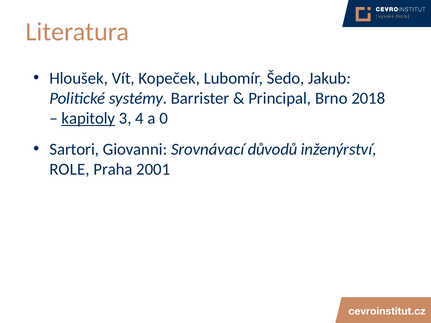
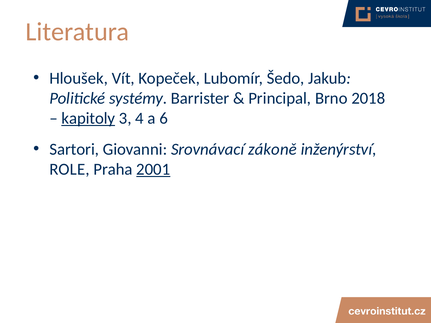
0: 0 -> 6
důvodů: důvodů -> zákoně
2001 underline: none -> present
